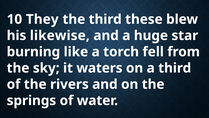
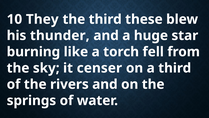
likewise: likewise -> thunder
waters: waters -> censer
